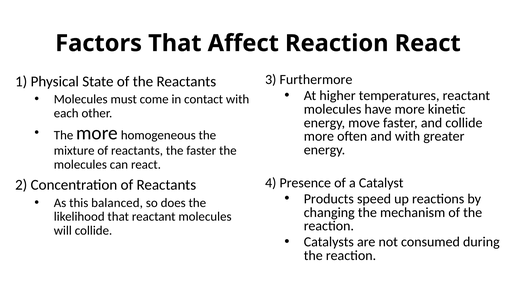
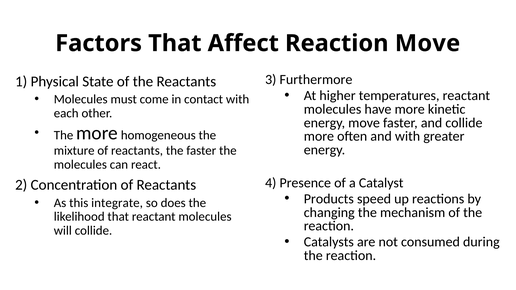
Reaction React: React -> Move
balanced: balanced -> integrate
